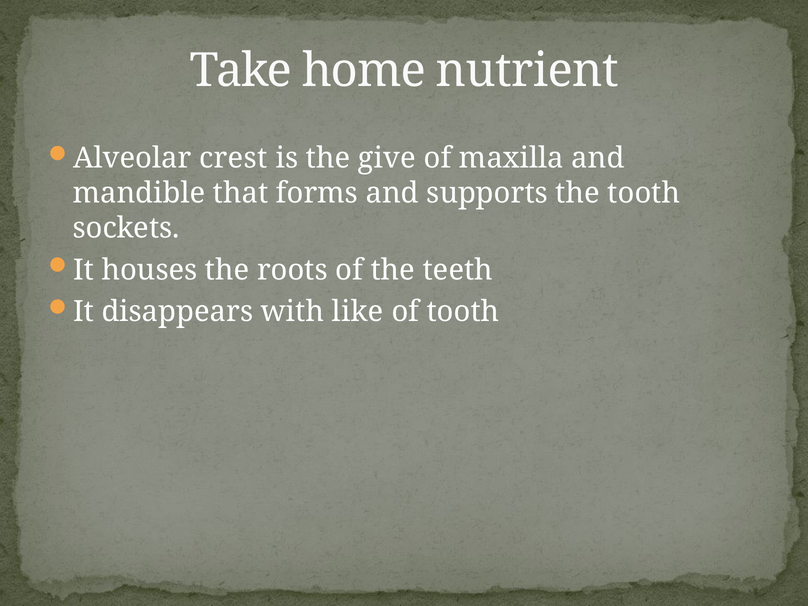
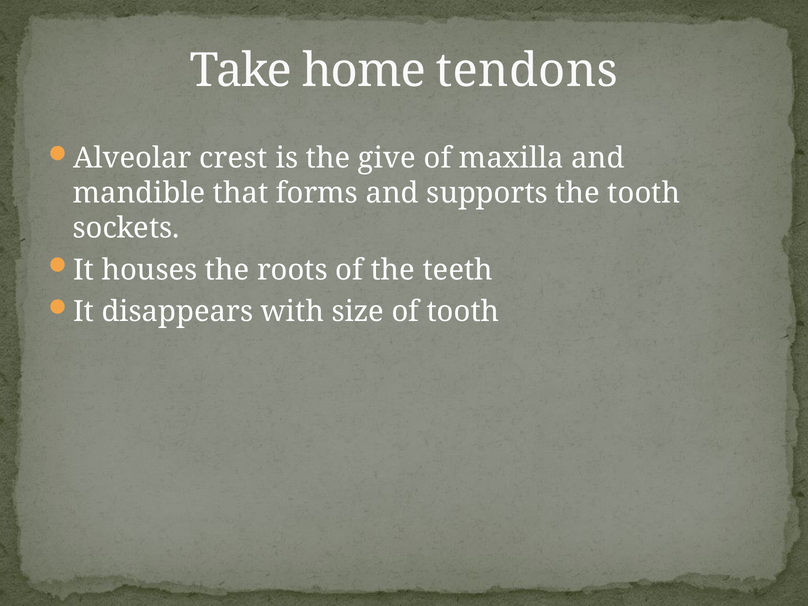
nutrient: nutrient -> tendons
like: like -> size
